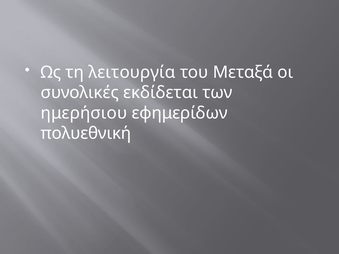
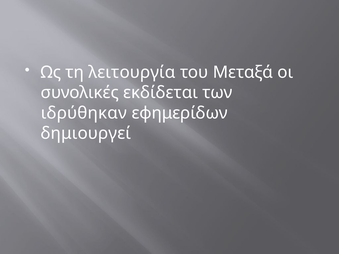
ημερήσιου: ημερήσιου -> ιδρύθηκαν
πολυεθνική: πολυεθνική -> δημιουργεί
